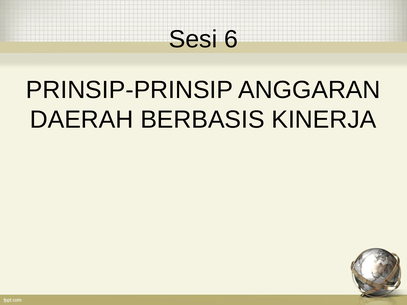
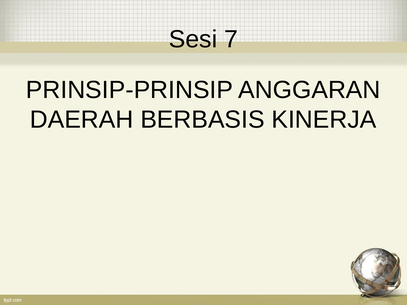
6: 6 -> 7
